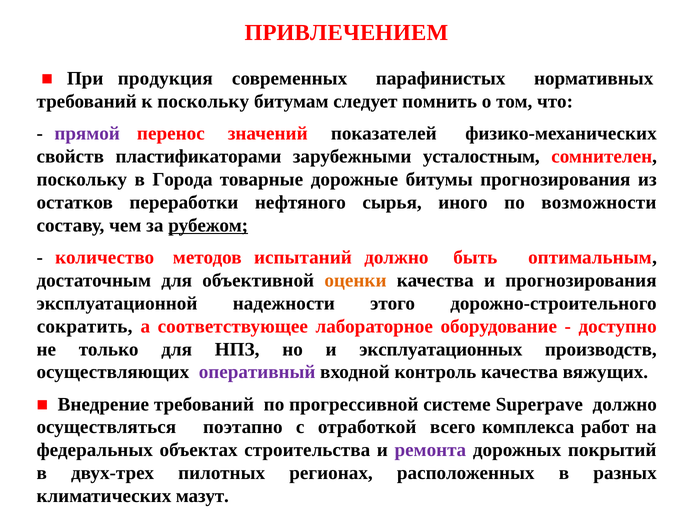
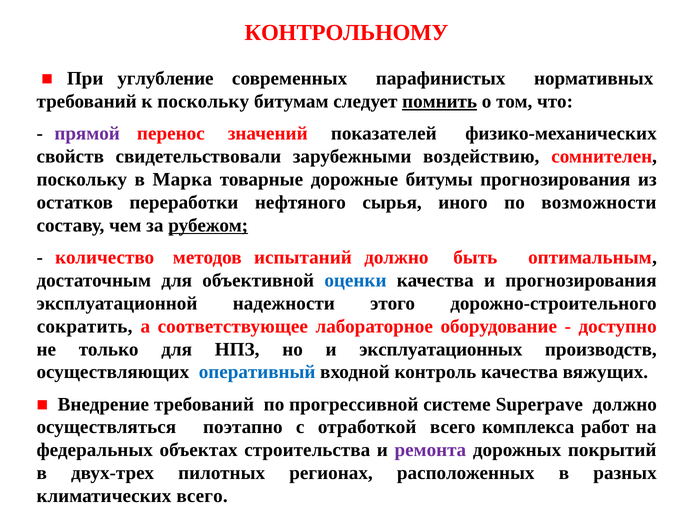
ПРИВЛЕЧЕНИЕМ: ПРИВЛЕЧЕНИЕМ -> КОНТРОЛЬНОМУ
продукция: продукция -> углубление
помнить underline: none -> present
пластификаторами: пластификаторами -> свидетельствовали
усталостным: усталостным -> воздействию
Города: Города -> Марка
оценки colour: orange -> blue
оперативный colour: purple -> blue
климатических мазут: мазут -> всего
